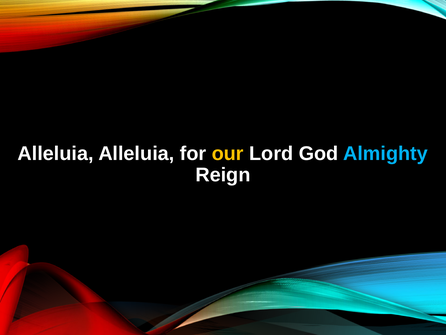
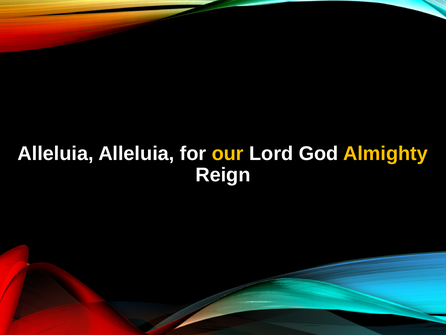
Almighty colour: light blue -> yellow
